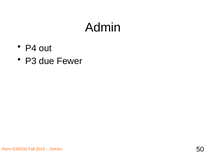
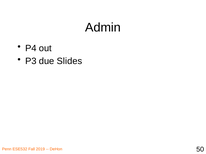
Fewer: Fewer -> Slides
